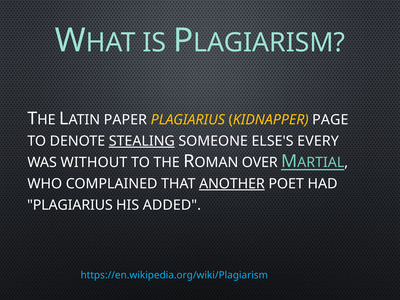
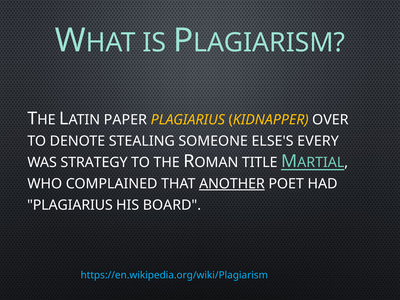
PAGE: PAGE -> OVER
STEALING underline: present -> none
WITHOUT: WITHOUT -> STRATEGY
OVER: OVER -> TITLE
ADDED: ADDED -> BOARD
